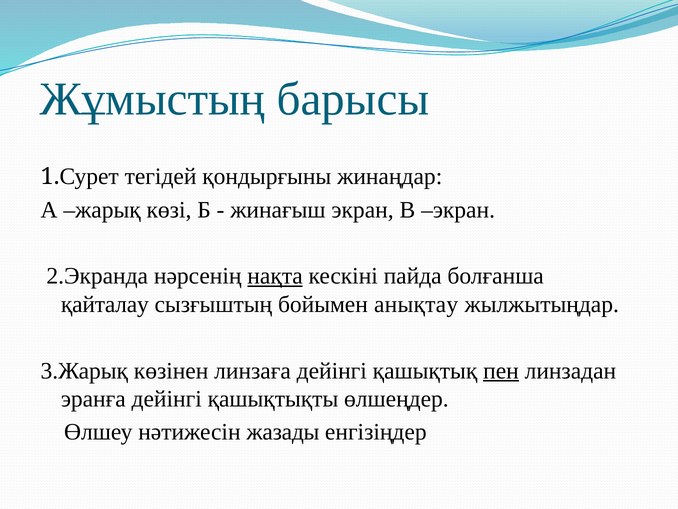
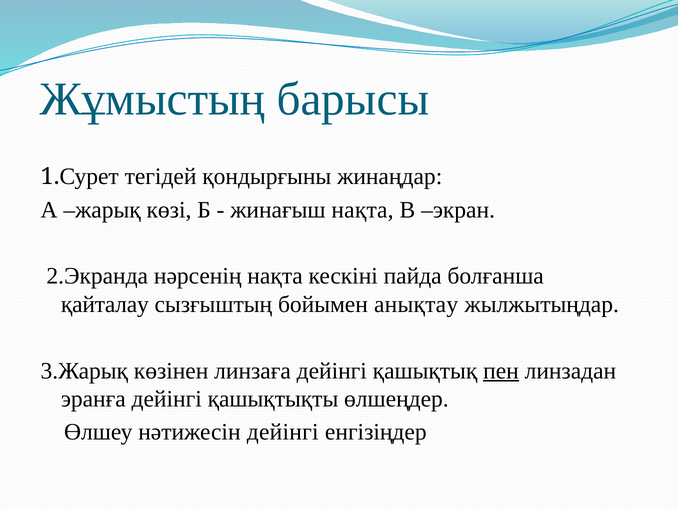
жинағыш экран: экран -> нақта
нақта at (275, 276) underline: present -> none
нәтижесін жазады: жазады -> дейінгі
